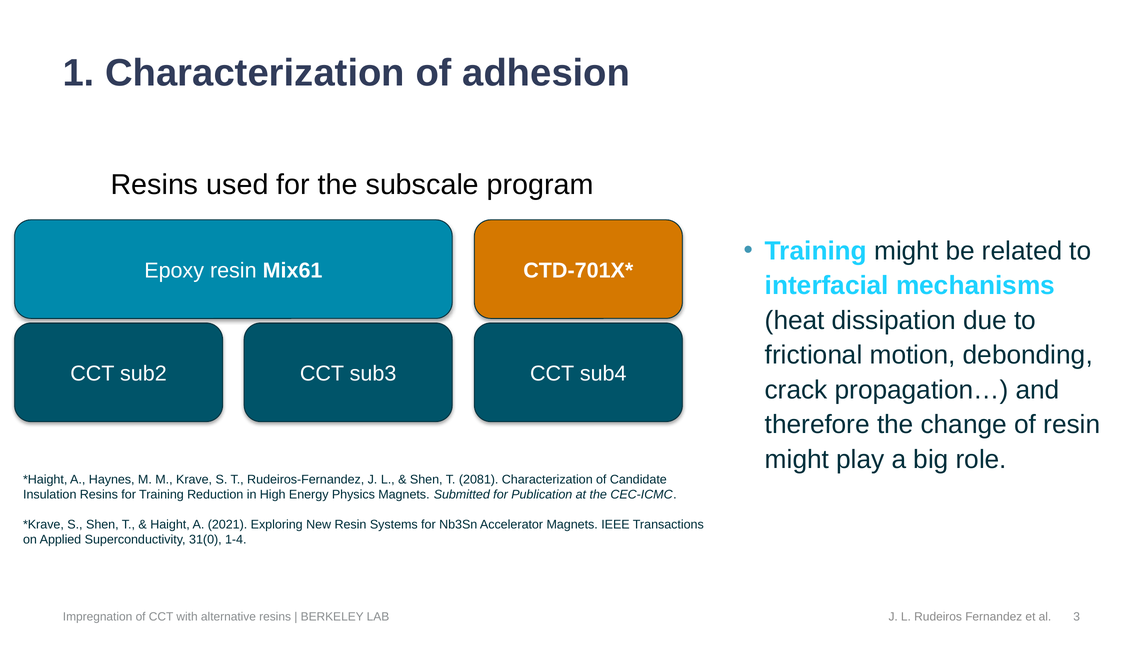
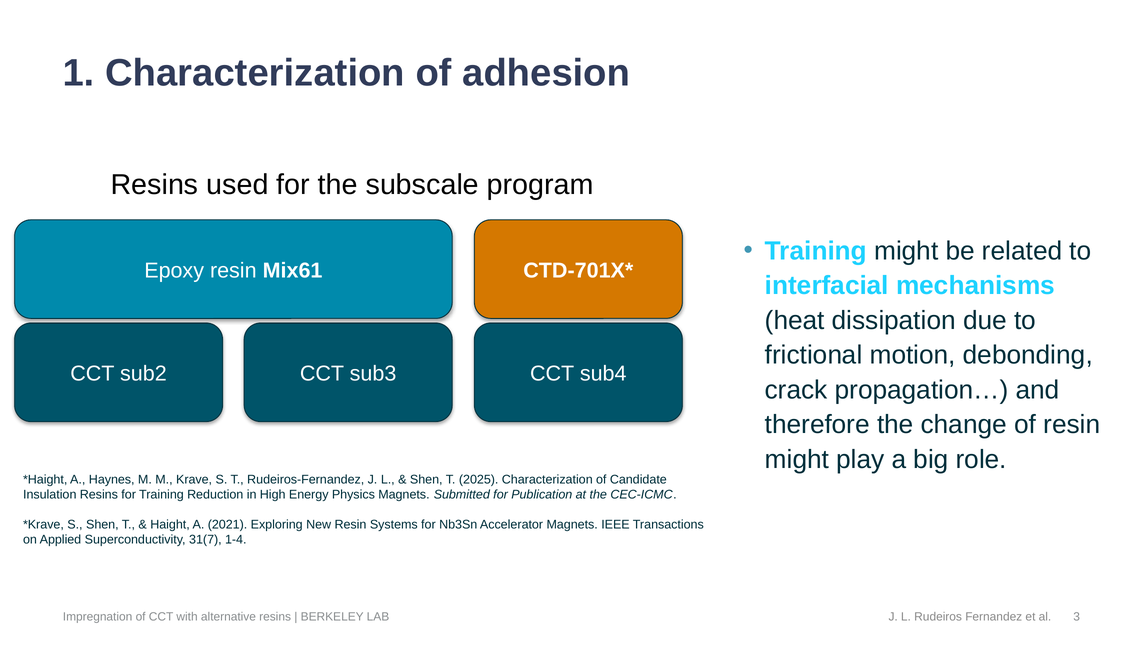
2081: 2081 -> 2025
31(0: 31(0 -> 31(7
